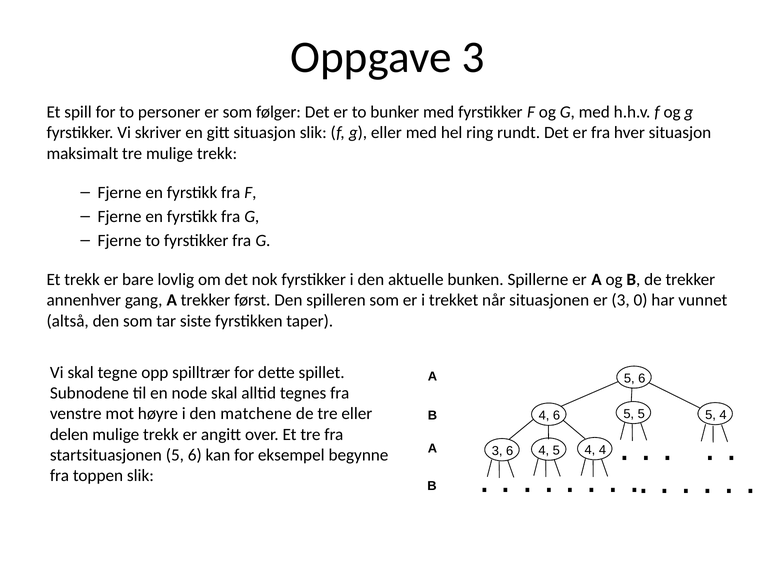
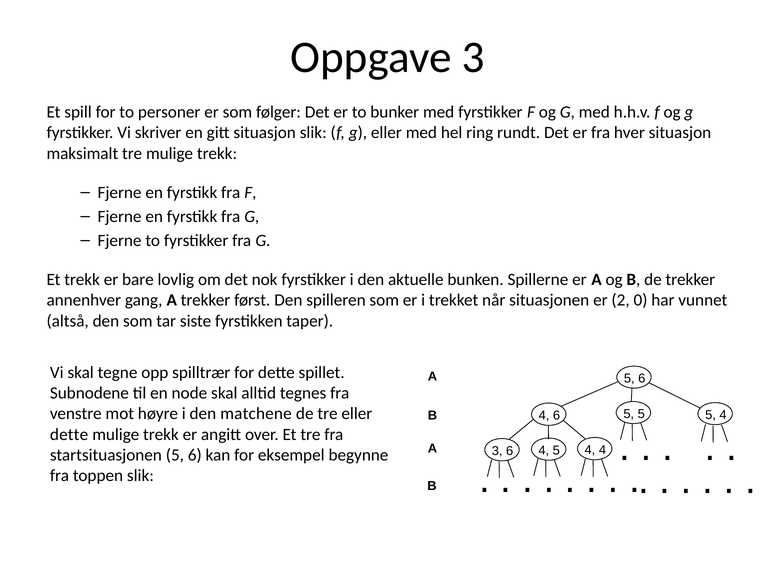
er 3: 3 -> 2
delen at (69, 435): delen -> dette
